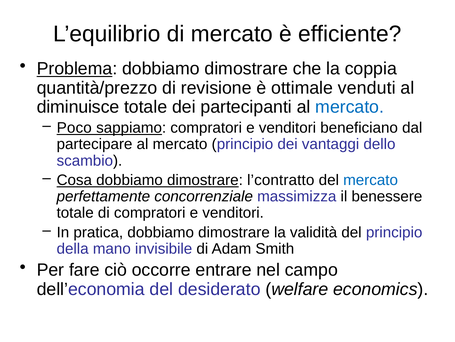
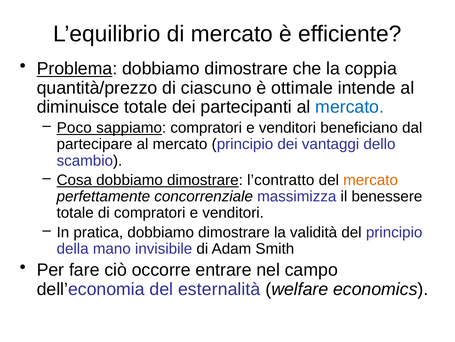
revisione: revisione -> ciascuno
venduti: venduti -> intende
mercato at (371, 180) colour: blue -> orange
desiderato: desiderato -> esternalità
